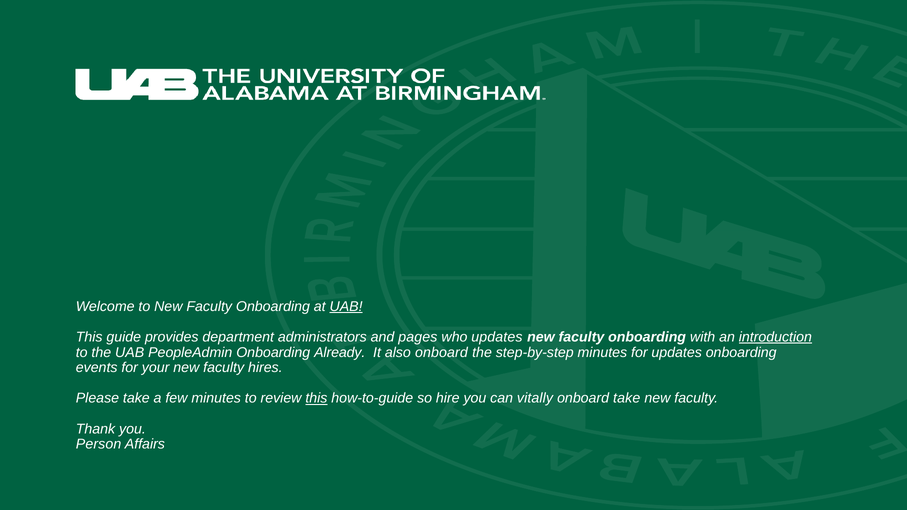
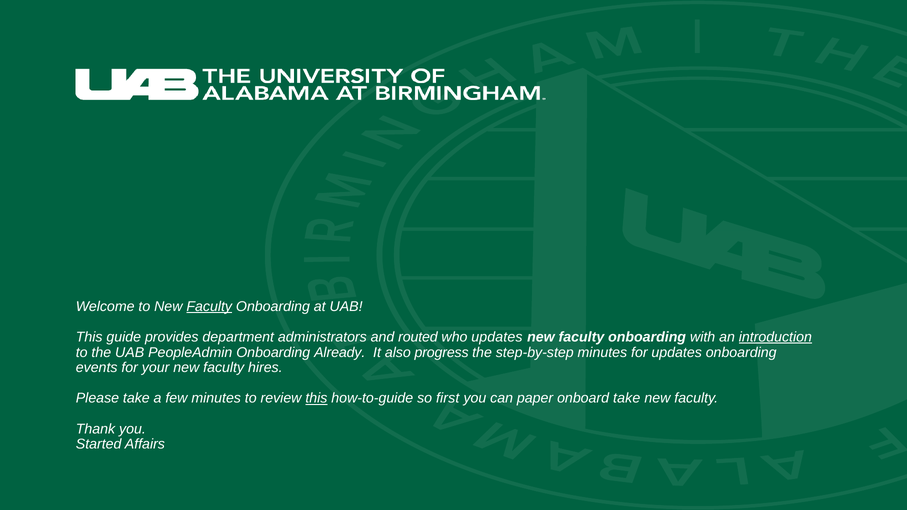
Faculty at (209, 306) underline: none -> present
UAB at (346, 306) underline: present -> none
pages: pages -> routed
also onboard: onboard -> progress
hire: hire -> first
vitally: vitally -> paper
Person: Person -> Started
